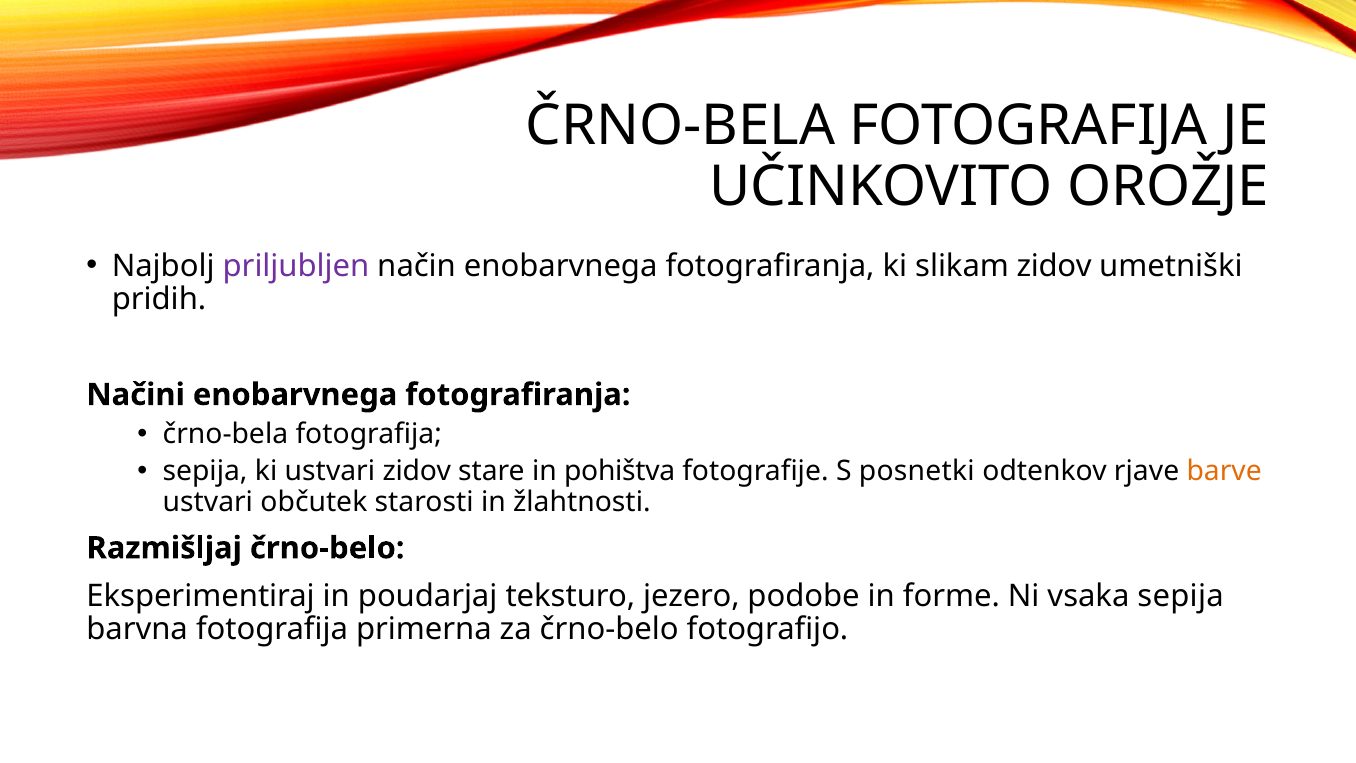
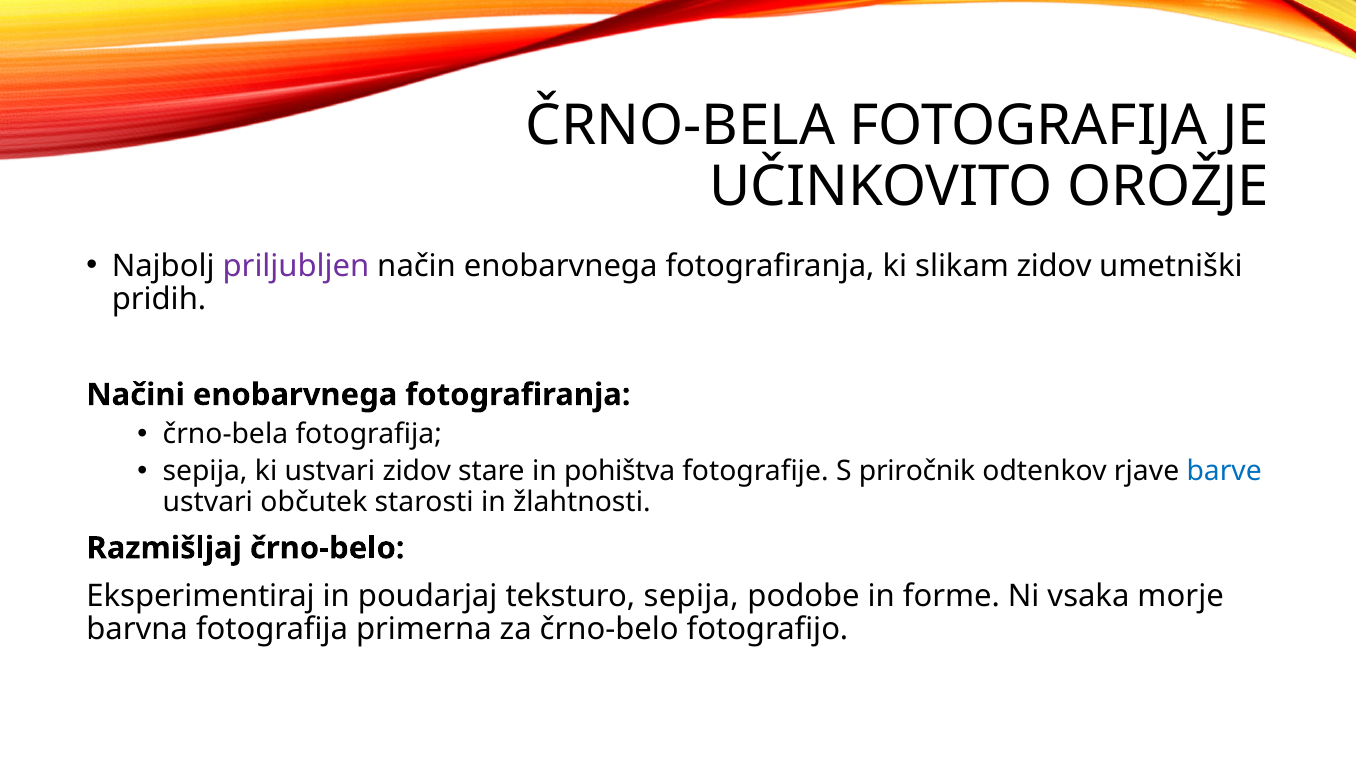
posnetki: posnetki -> priročnik
barve colour: orange -> blue
teksturo jezero: jezero -> sepija
vsaka sepija: sepija -> morje
